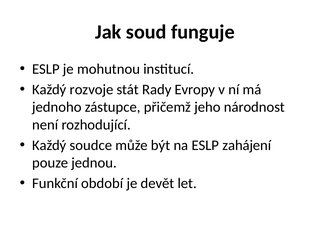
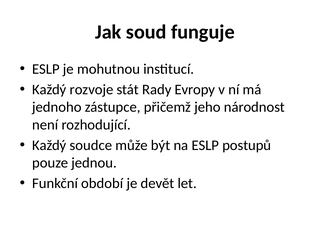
zahájení: zahájení -> postupů
